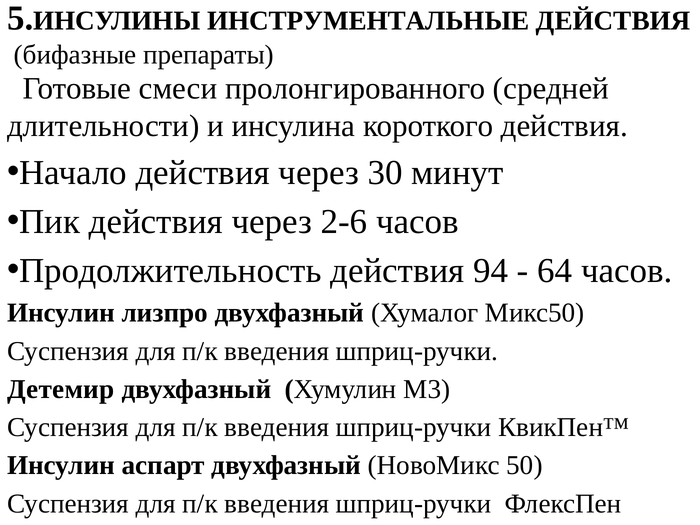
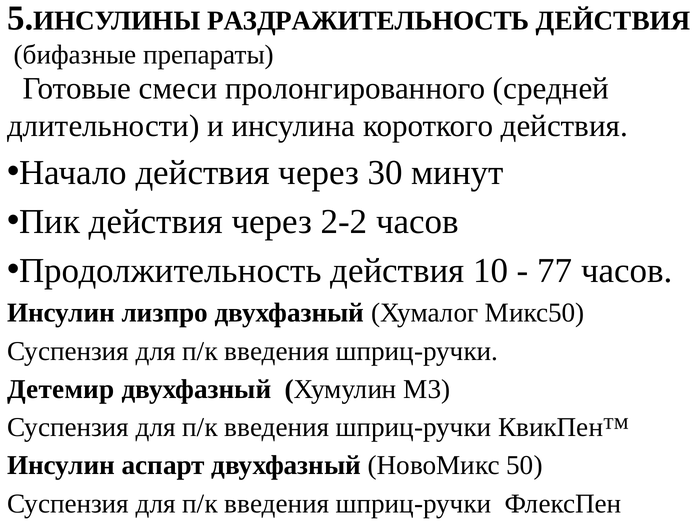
ИНСТРУМЕНТАЛЬНЫЕ: ИНСТРУМЕНТАЛЬНЫЕ -> РАЗДРАЖИТЕЛЬНОСТЬ
2-6: 2-6 -> 2-2
94: 94 -> 10
64: 64 -> 77
